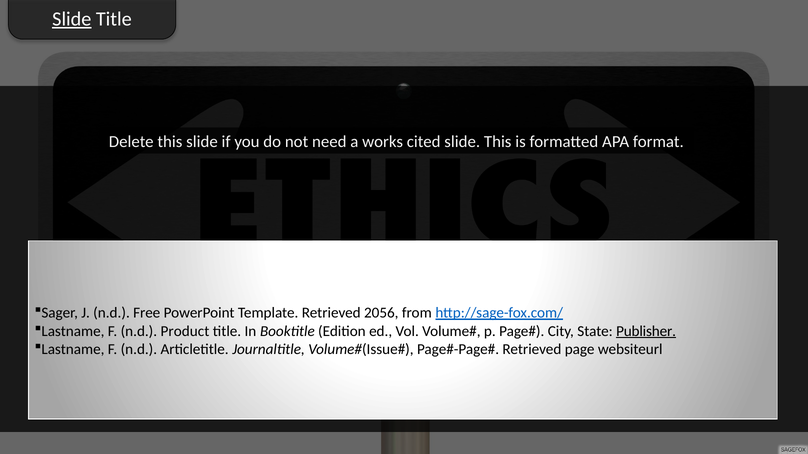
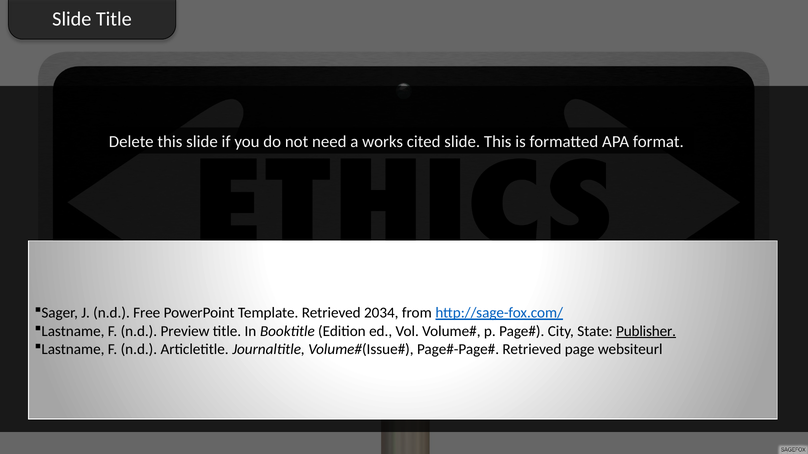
Slide at (72, 19) underline: present -> none
2056: 2056 -> 2034
Product: Product -> Preview
